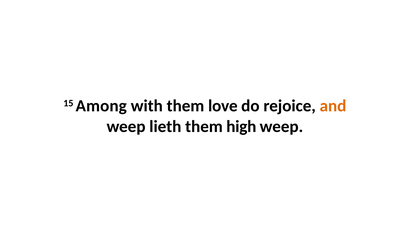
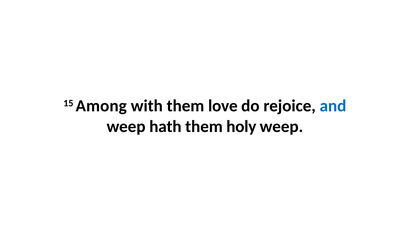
and colour: orange -> blue
lieth: lieth -> hath
high: high -> holy
